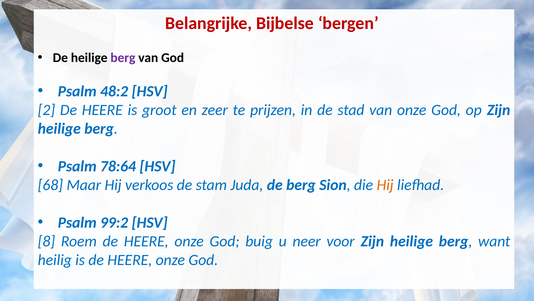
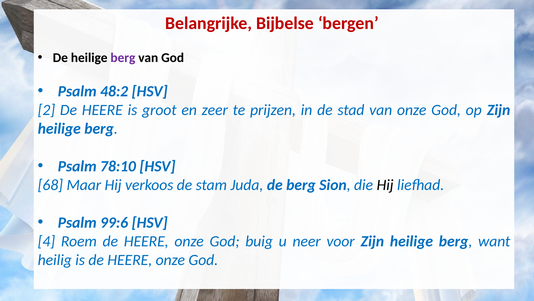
78:64: 78:64 -> 78:10
Hij at (385, 185) colour: orange -> black
99:2: 99:2 -> 99:6
8: 8 -> 4
